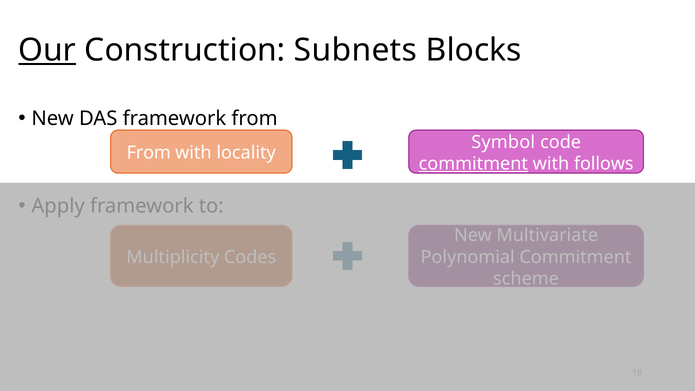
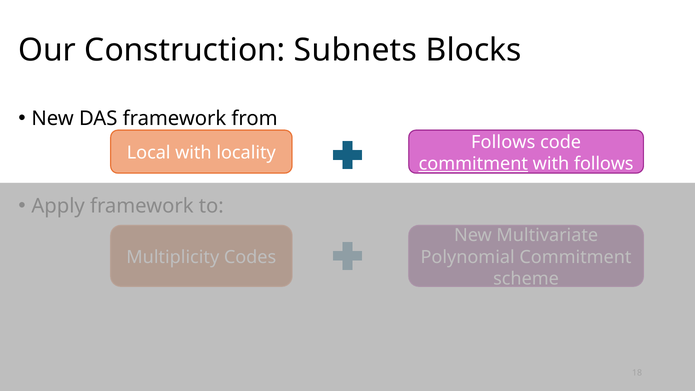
Our underline: present -> none
Symbol at (503, 142): Symbol -> Follows
From at (149, 153): From -> Local
